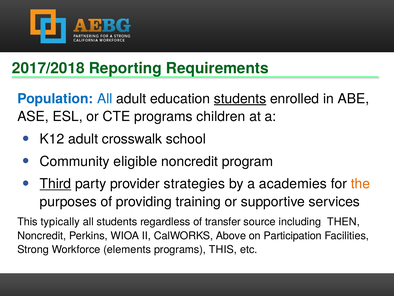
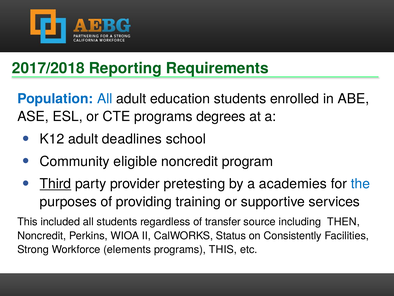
students at (240, 99) underline: present -> none
children: children -> degrees
crosswalk: crosswalk -> deadlines
strategies: strategies -> pretesting
the colour: orange -> blue
typically: typically -> included
Above: Above -> Status
Participation: Participation -> Consistently
